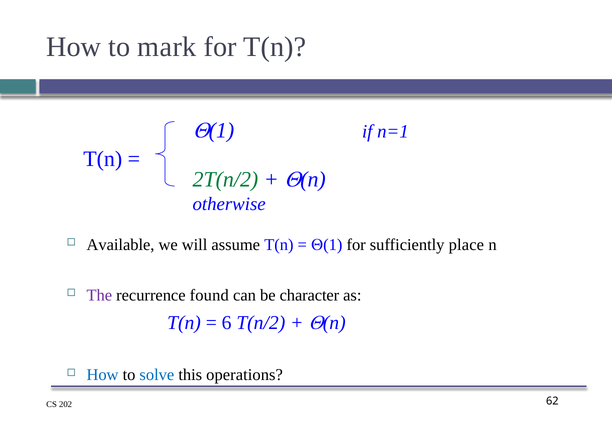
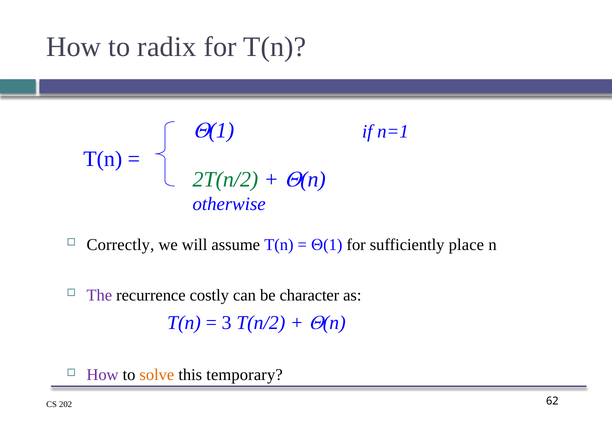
mark: mark -> radix
Available: Available -> Correctly
found: found -> costly
6: 6 -> 3
How at (103, 375) colour: blue -> purple
solve colour: blue -> orange
operations: operations -> temporary
